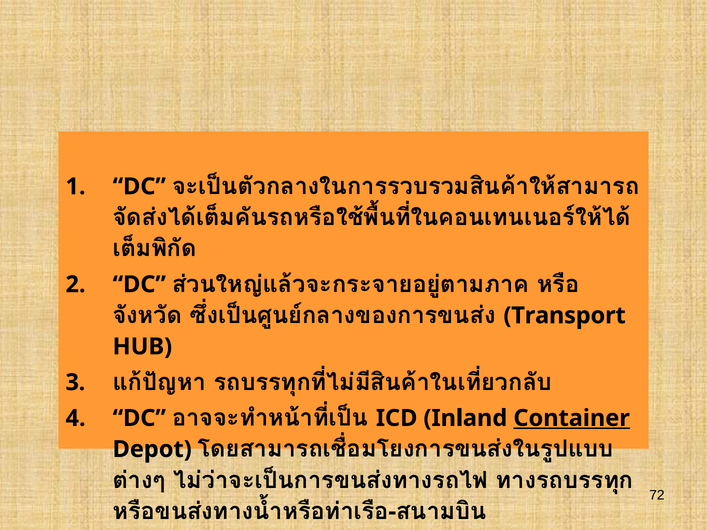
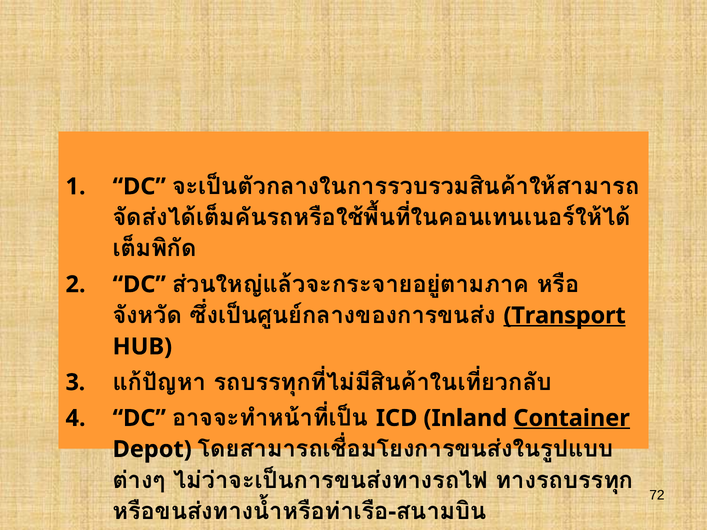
Transport underline: none -> present
